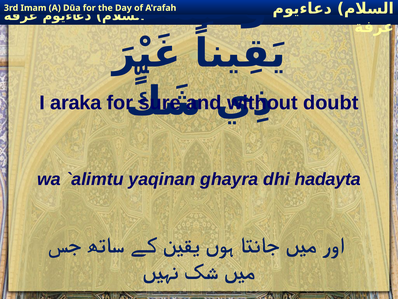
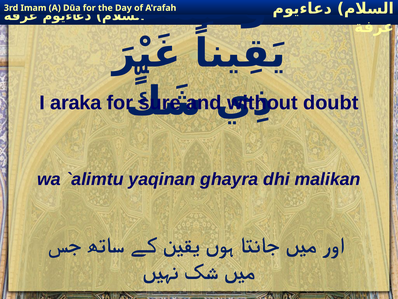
hadayta: hadayta -> malikan
